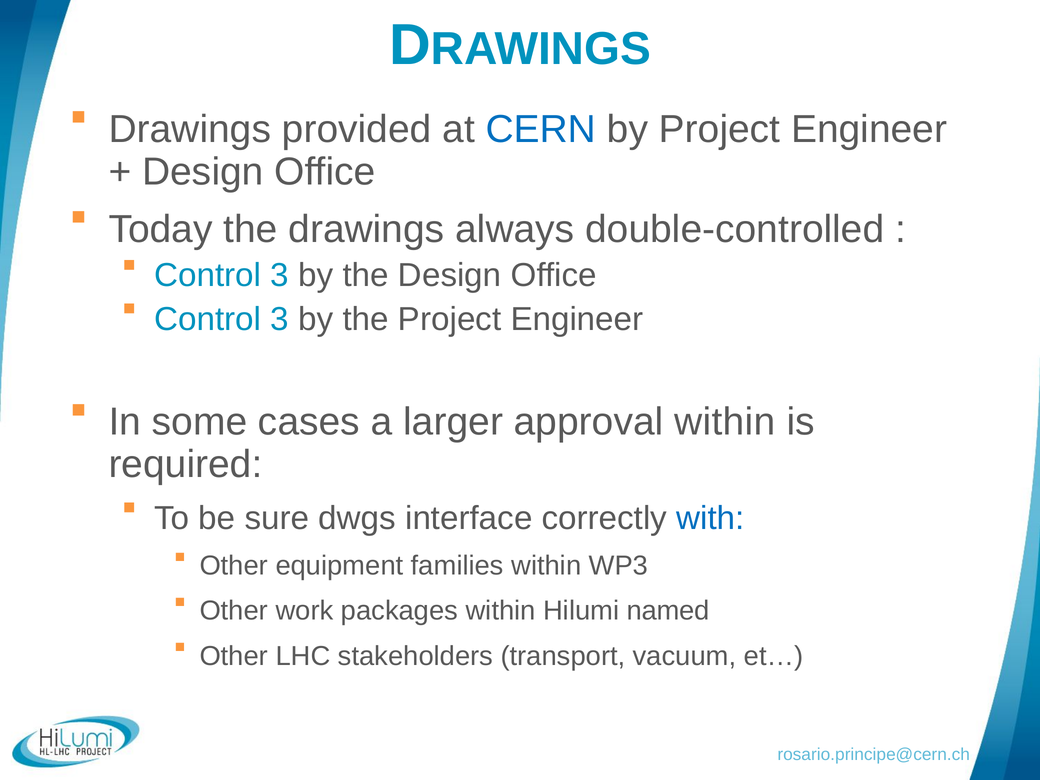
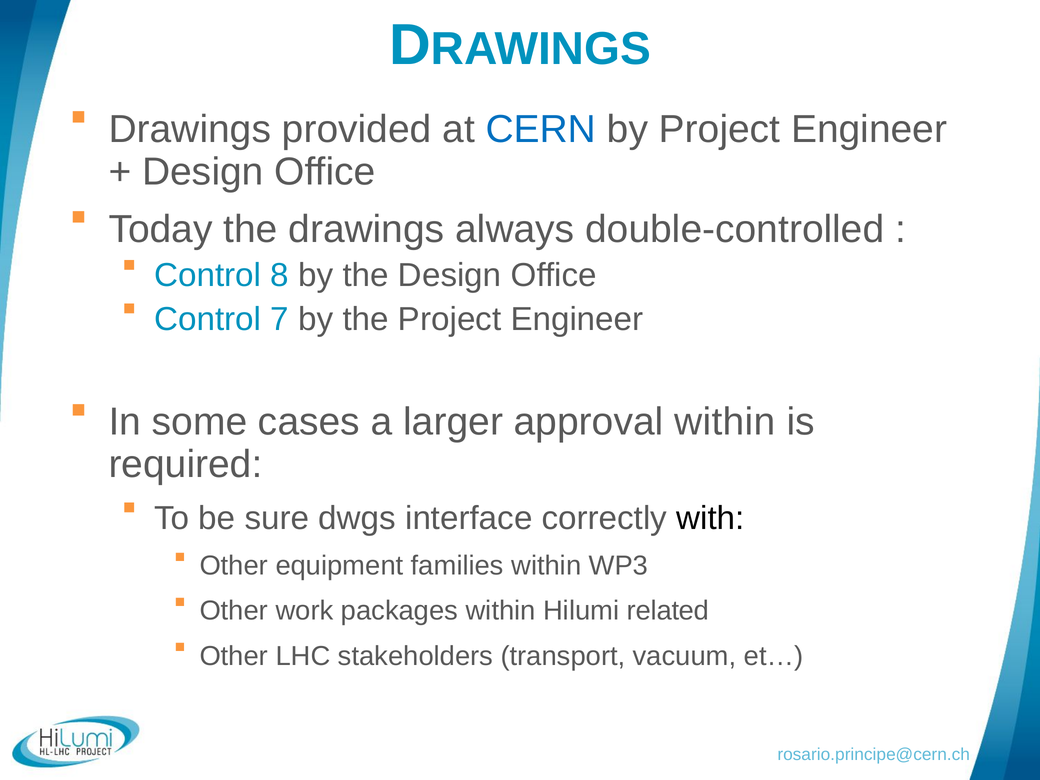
3 at (280, 275): 3 -> 8
3 at (280, 319): 3 -> 7
with colour: blue -> black
named: named -> related
